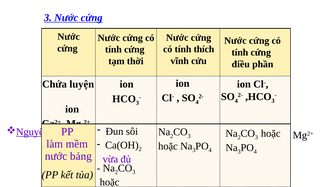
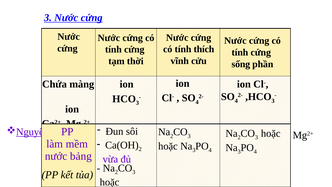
điều: điều -> sống
luyện: luyện -> màng
